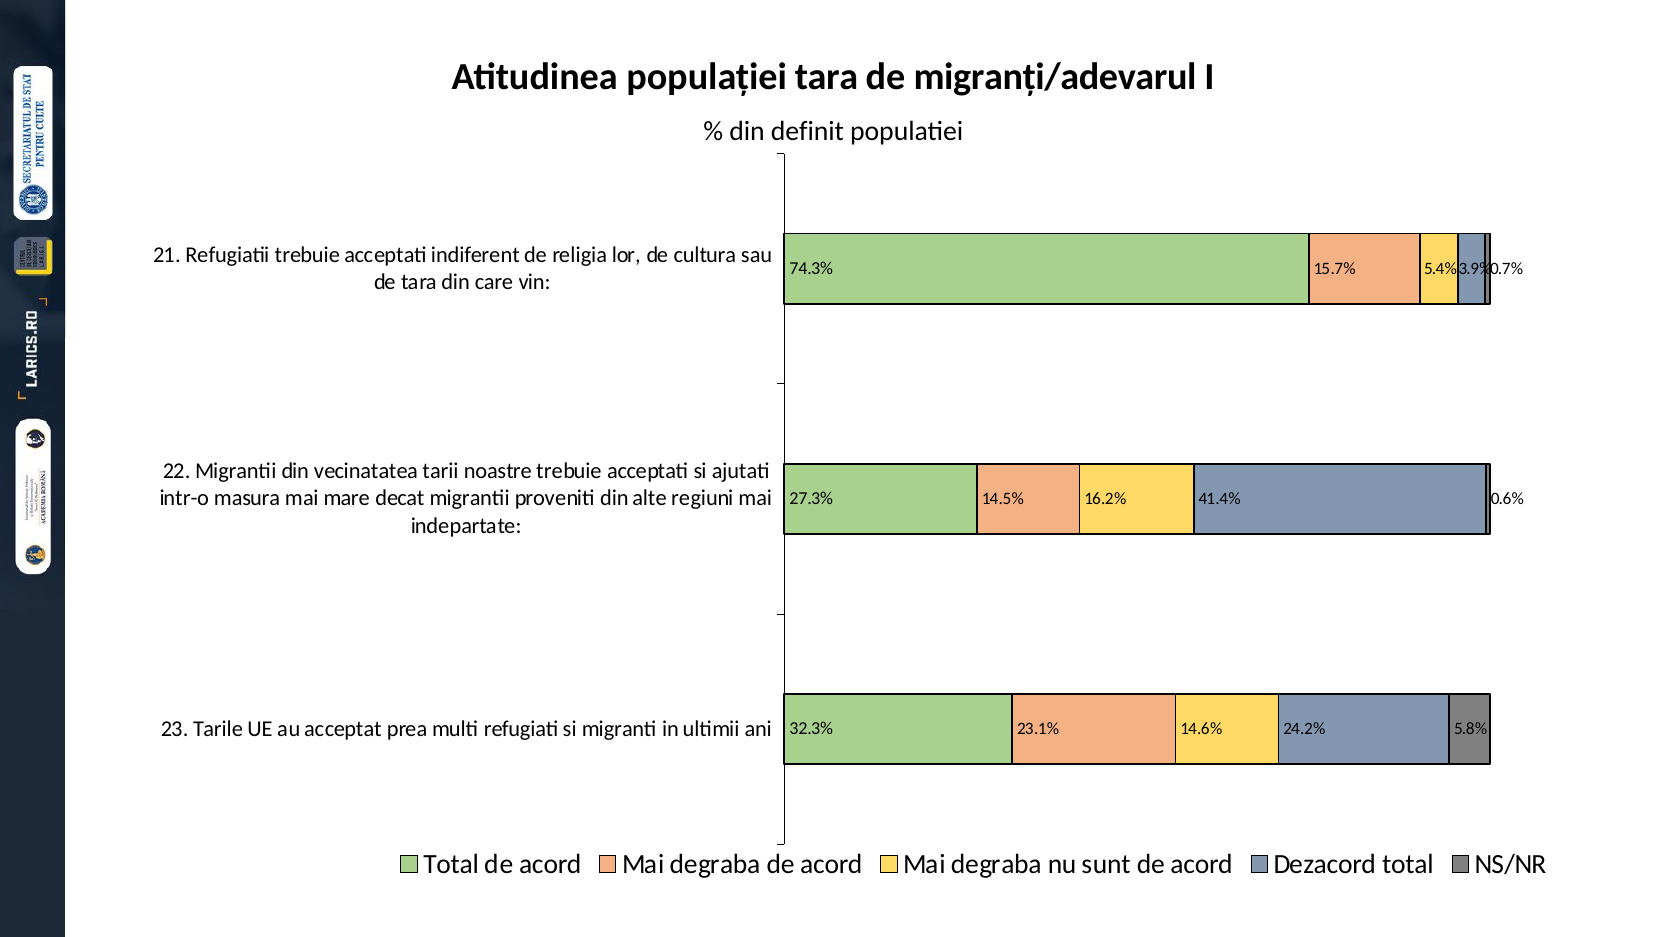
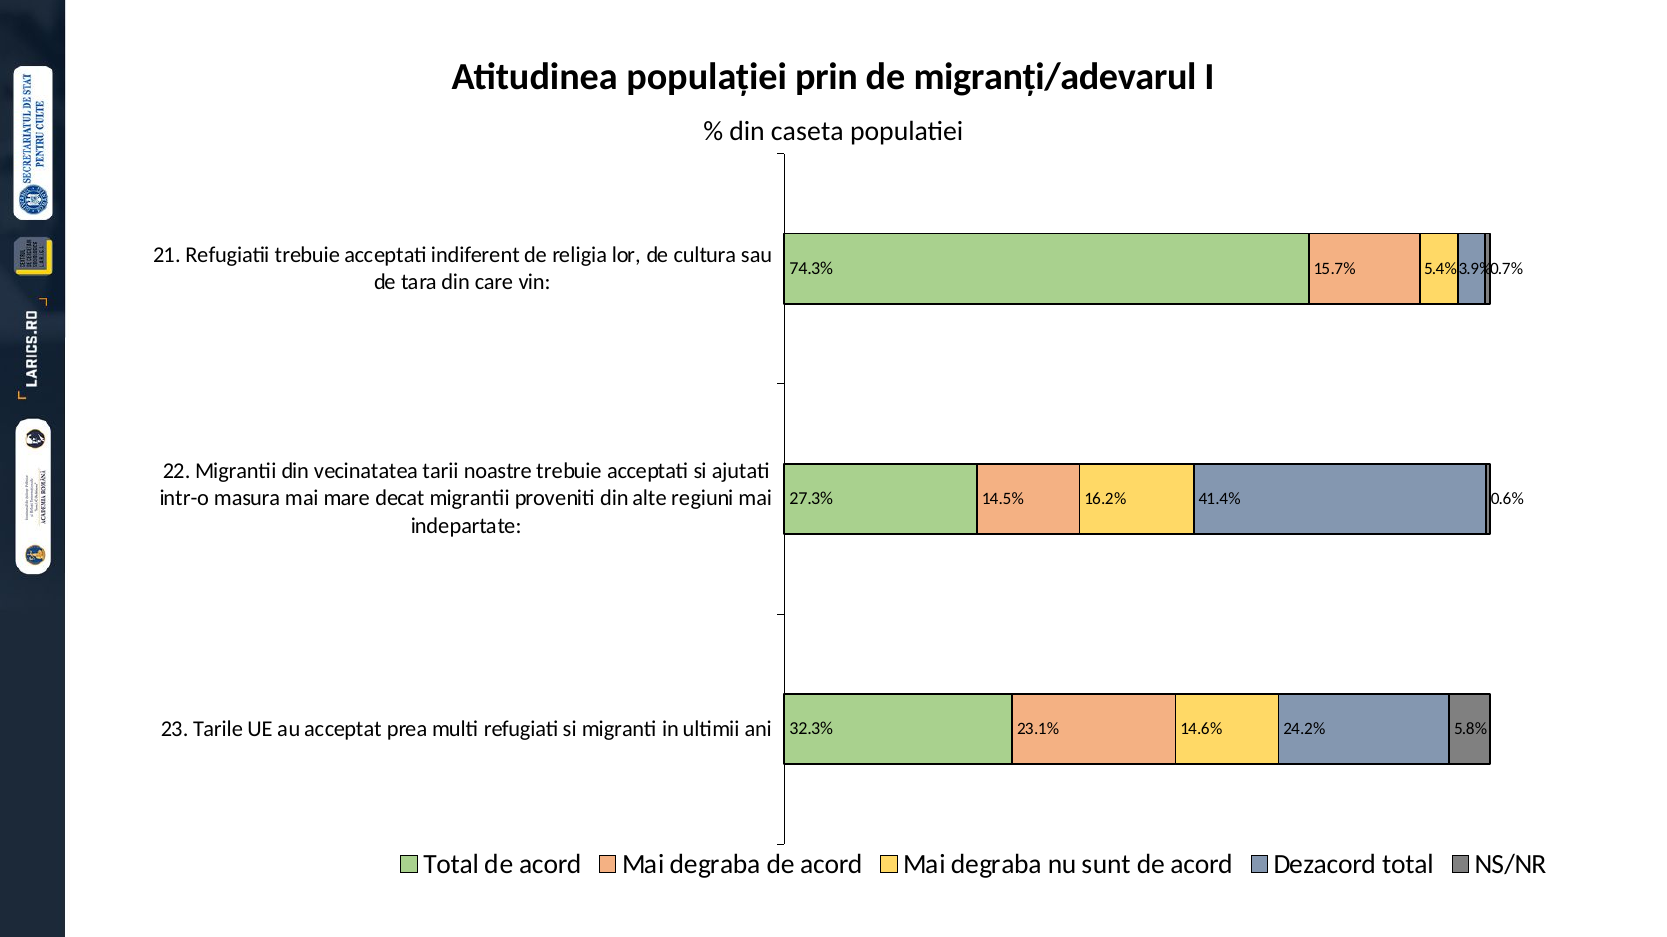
populației tara: tara -> prin
definit: definit -> caseta
